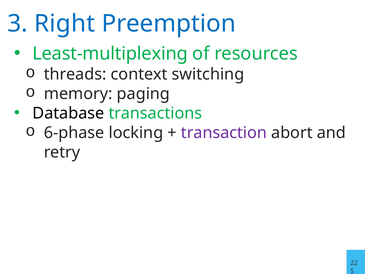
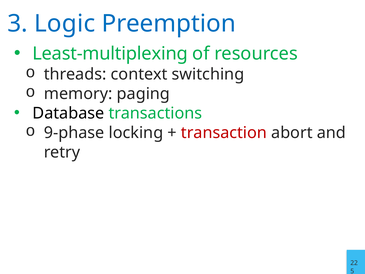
Right: Right -> Logic
6-phase: 6-phase -> 9-phase
transaction colour: purple -> red
